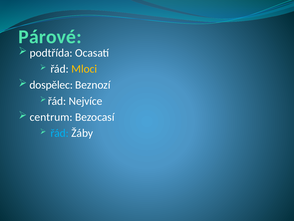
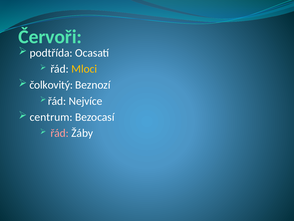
Párové: Párové -> Červoři
dospělec: dospělec -> čolkovitý
řád at (60, 133) colour: light blue -> pink
